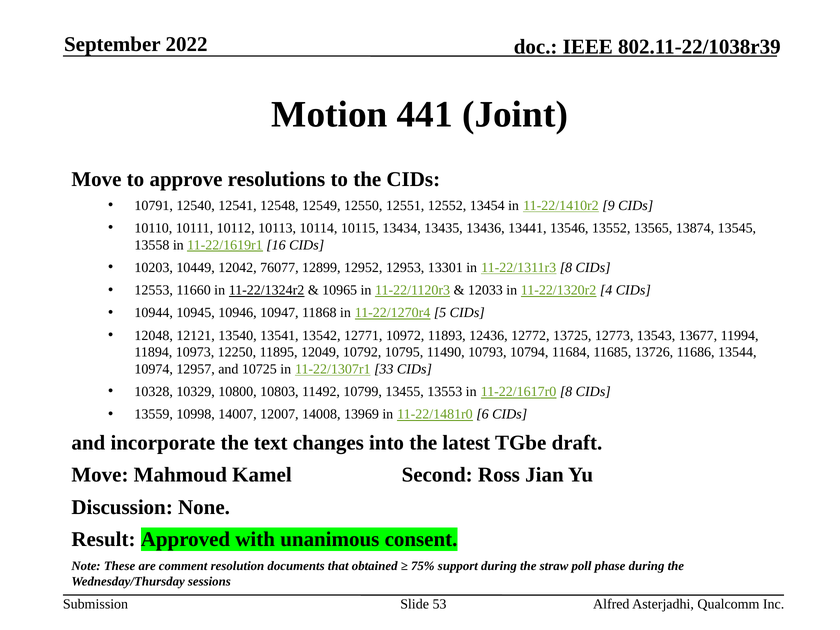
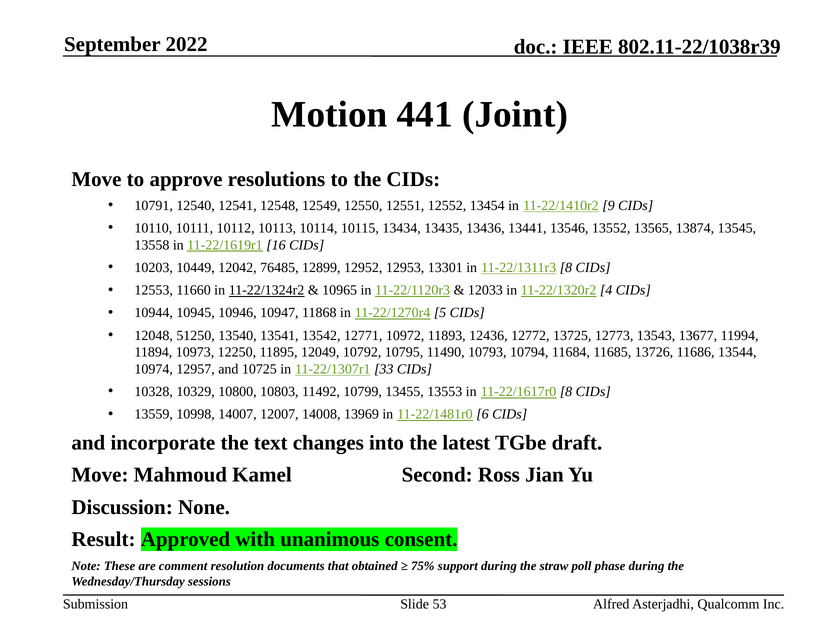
76077: 76077 -> 76485
12121: 12121 -> 51250
